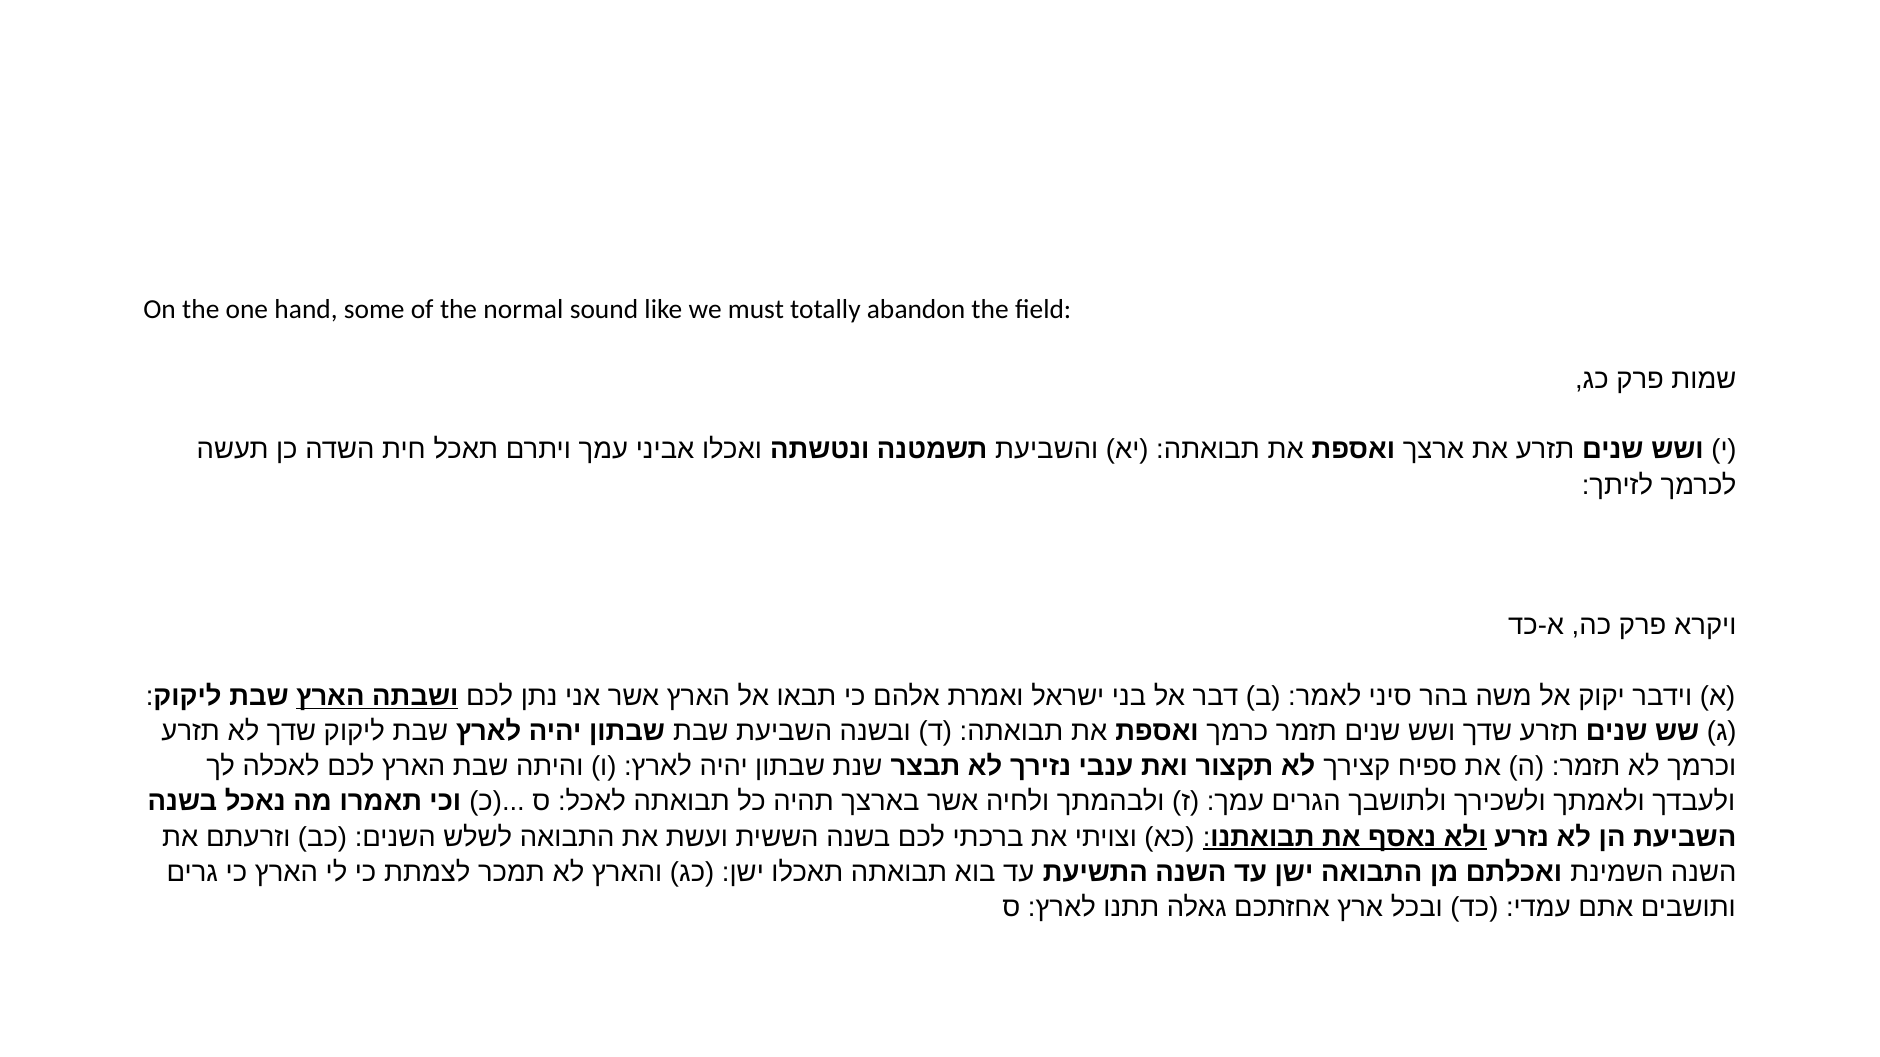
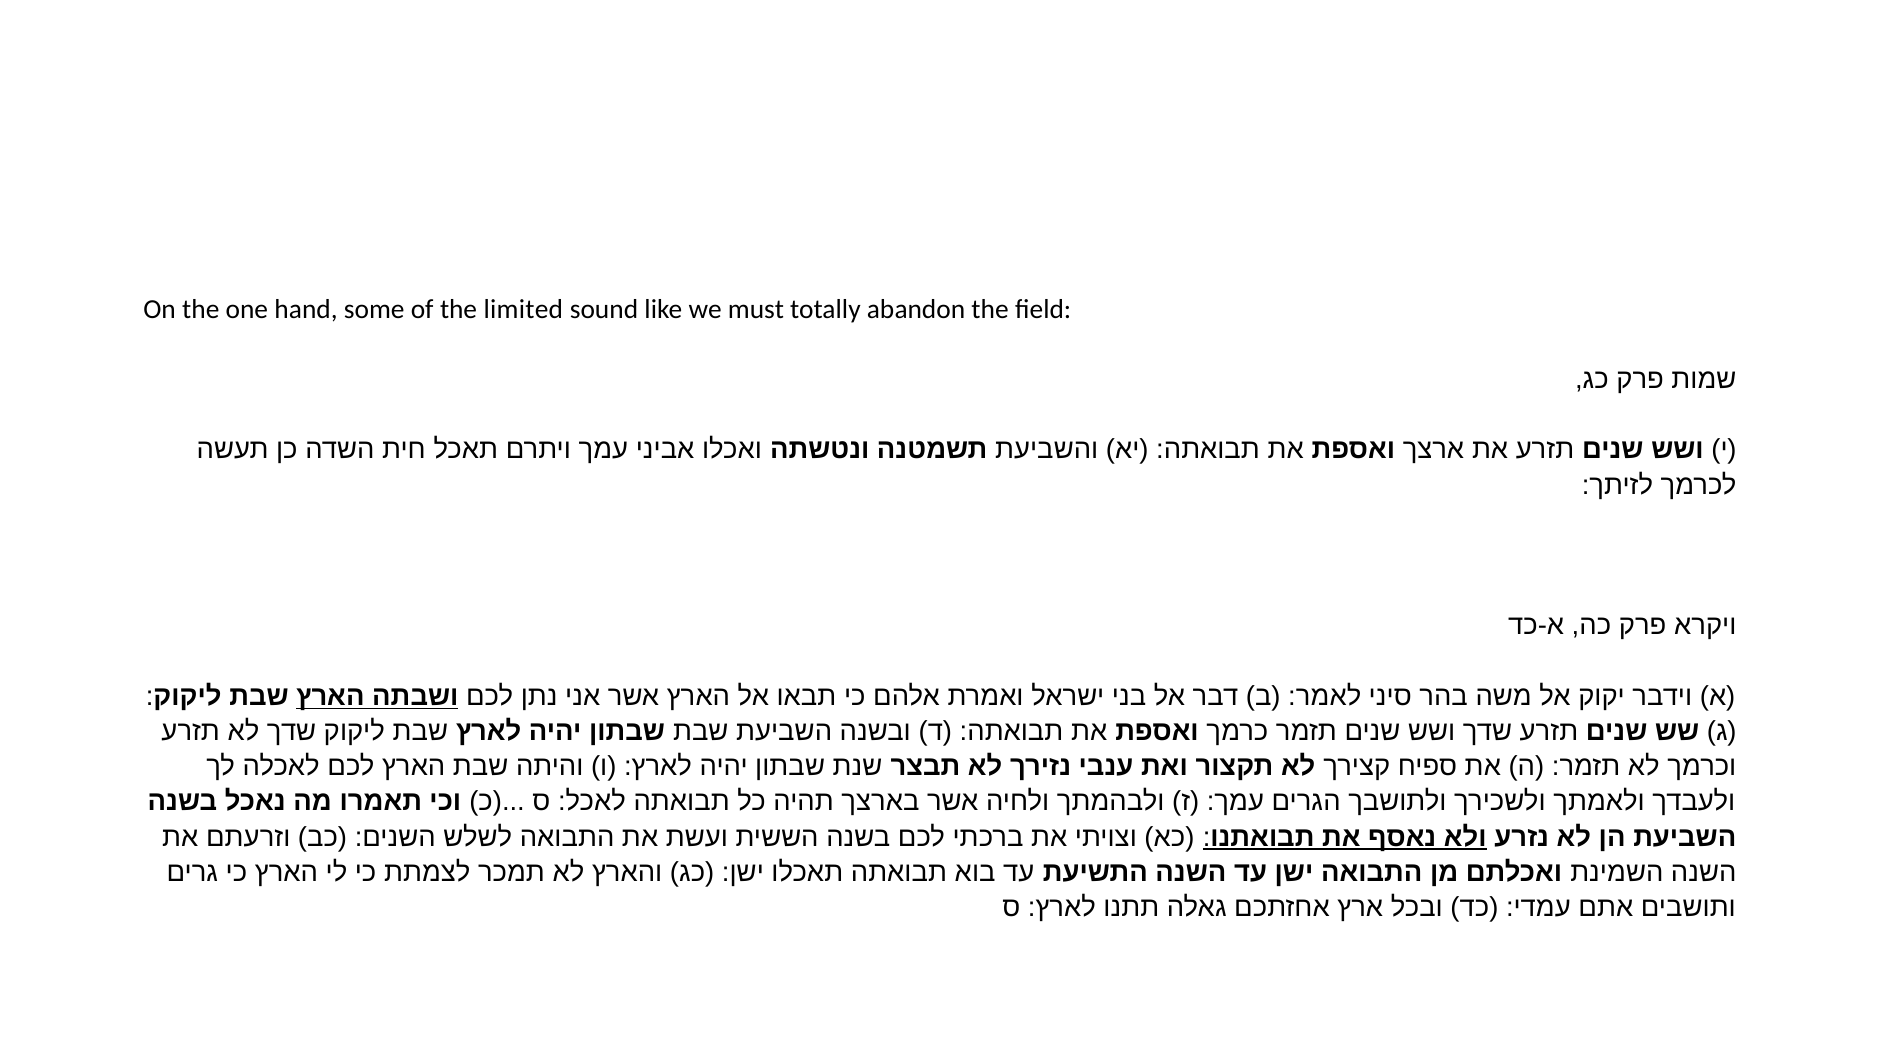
normal: normal -> limited
